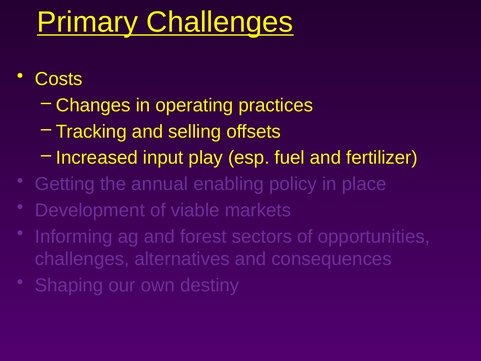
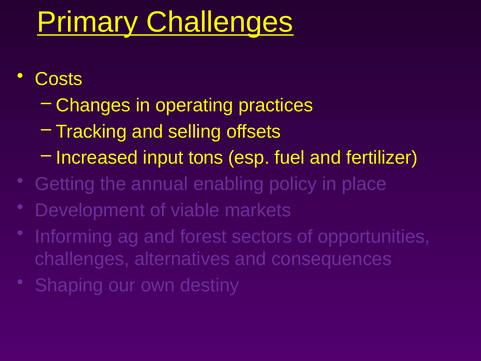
play: play -> tons
